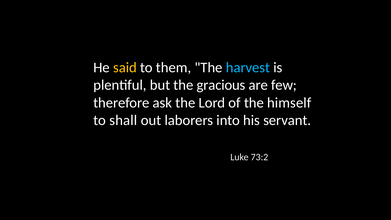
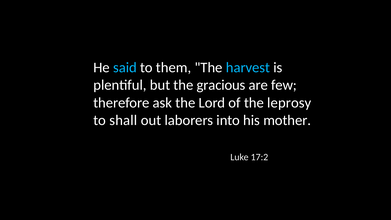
said colour: yellow -> light blue
himself: himself -> leprosy
servant: servant -> mother
73:2: 73:2 -> 17:2
